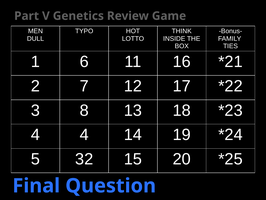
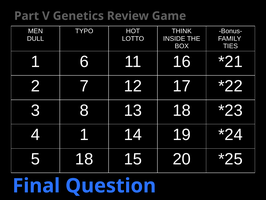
4 4: 4 -> 1
5 32: 32 -> 18
